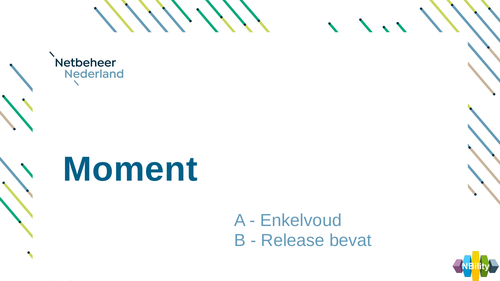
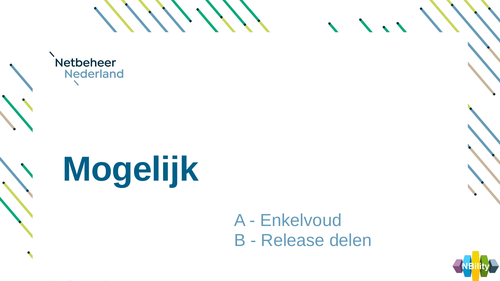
Moment: Moment -> Mogelijk
bevat: bevat -> delen
